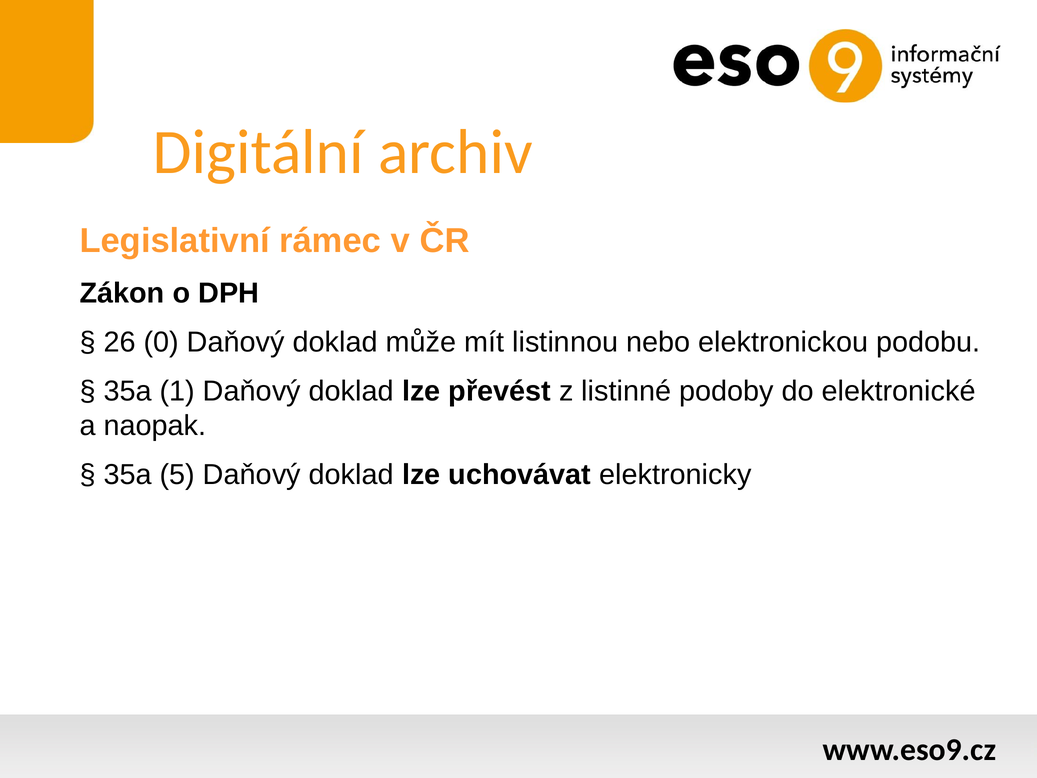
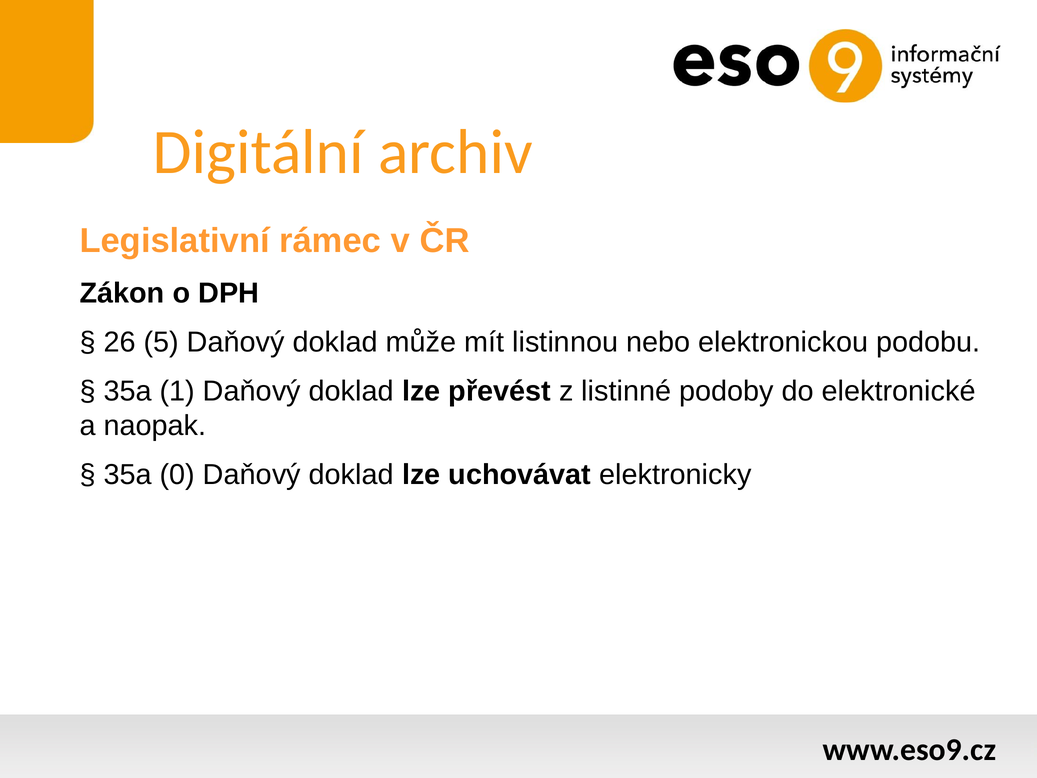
0: 0 -> 5
5: 5 -> 0
